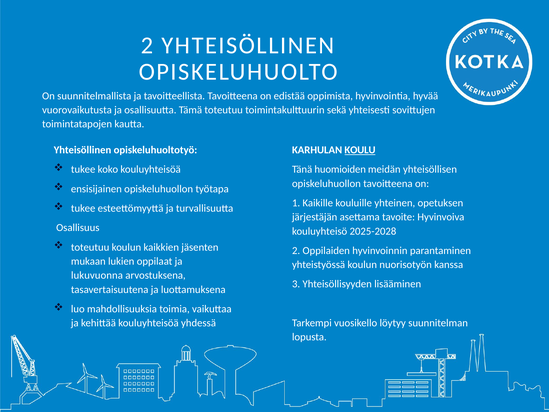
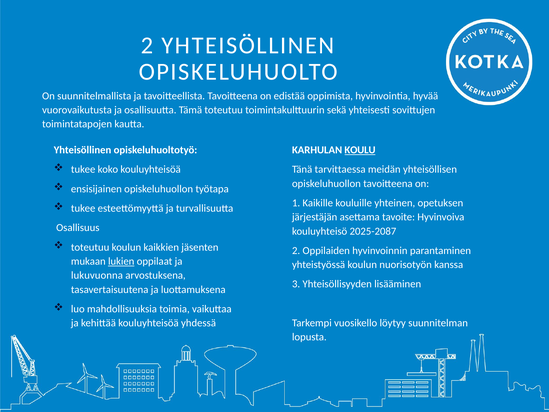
huomioiden: huomioiden -> tarvittaessa
2025-2028: 2025-2028 -> 2025-2087
lukien underline: none -> present
